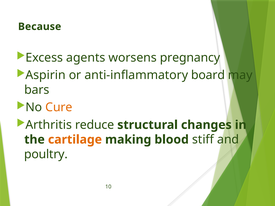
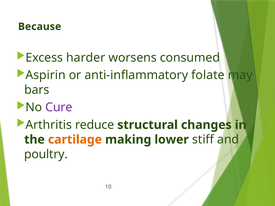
agents: agents -> harder
pregnancy: pregnancy -> consumed
board: board -> folate
Cure colour: orange -> purple
blood: blood -> lower
